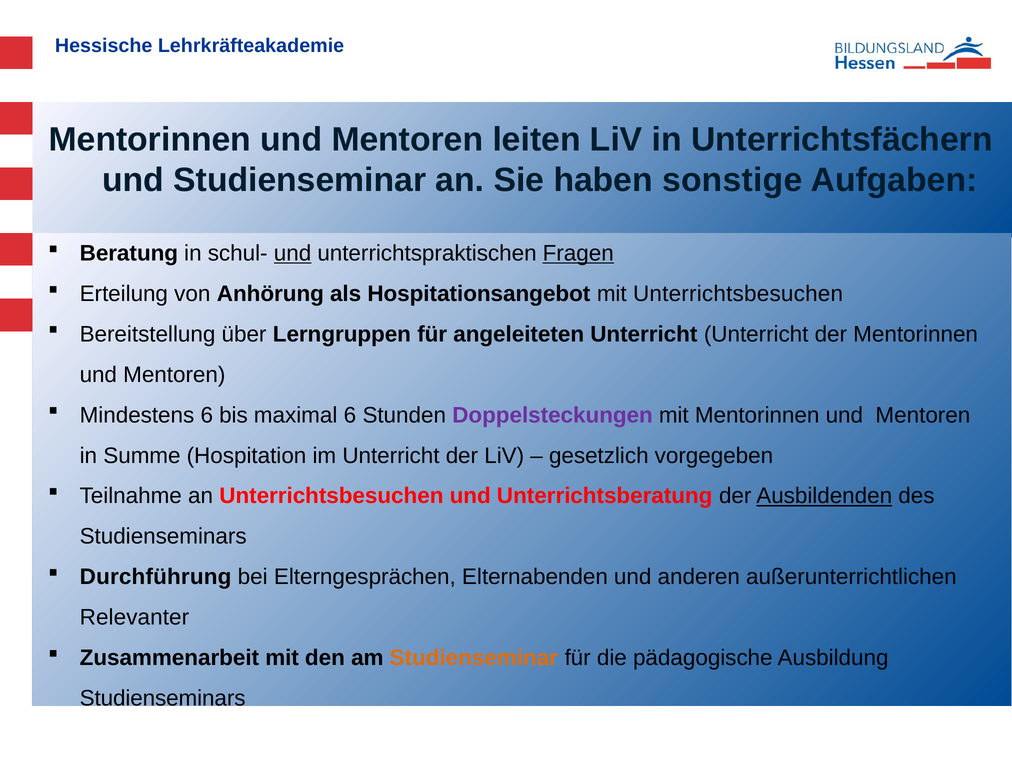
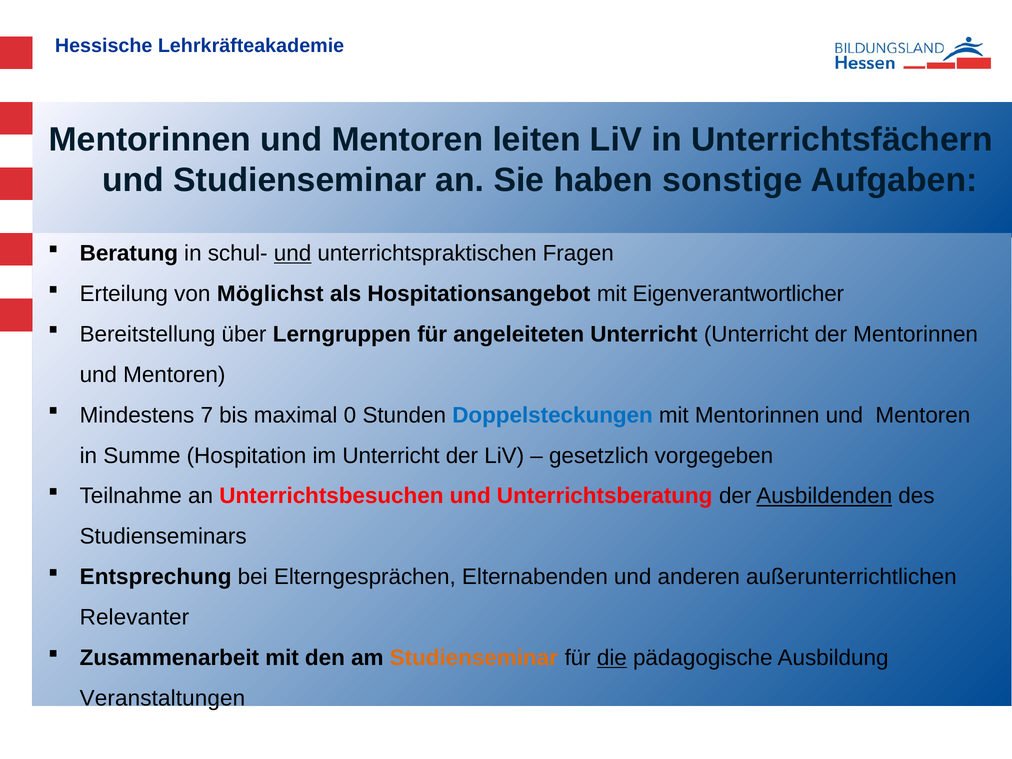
Fragen underline: present -> none
Anhörung: Anhörung -> Möglichst
mit Unterrichtsbesuchen: Unterrichtsbesuchen -> Eigenverantwortlicher
Mindestens 6: 6 -> 7
maximal 6: 6 -> 0
Doppelsteckungen colour: purple -> blue
Durchführung: Durchführung -> Entsprechung
die underline: none -> present
Studienseminars at (163, 698): Studienseminars -> Veranstaltungen
